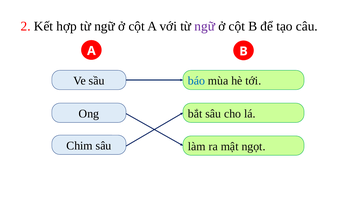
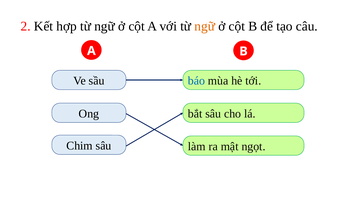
ngữ at (205, 26) colour: purple -> orange
